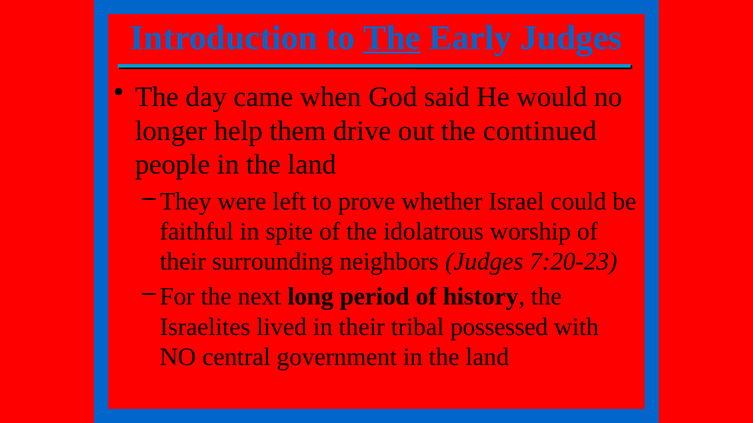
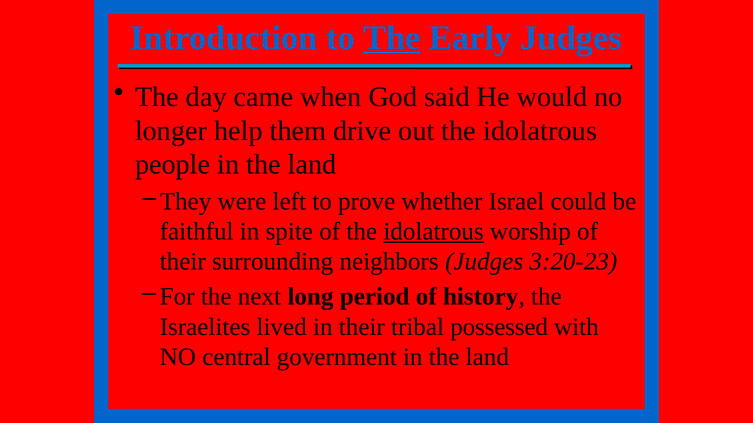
out the continued: continued -> idolatrous
idolatrous at (434, 232) underline: none -> present
7:20-23: 7:20-23 -> 3:20-23
